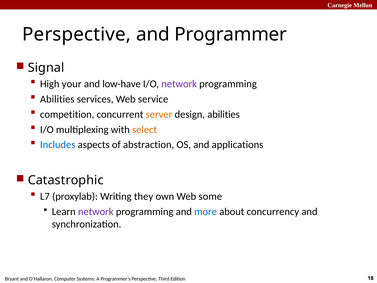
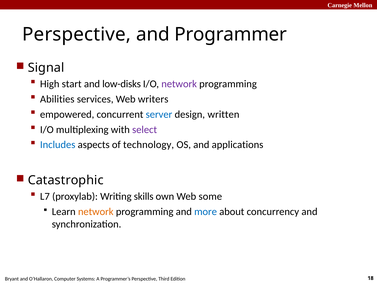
your: your -> start
low-have: low-have -> low-disks
service: service -> writers
competition: competition -> empowered
server colour: orange -> blue
design abilities: abilities -> written
select colour: orange -> purple
abstraction: abstraction -> technology
they: they -> skills
network at (96, 211) colour: purple -> orange
